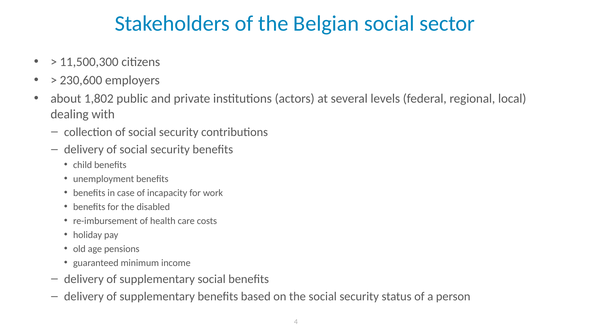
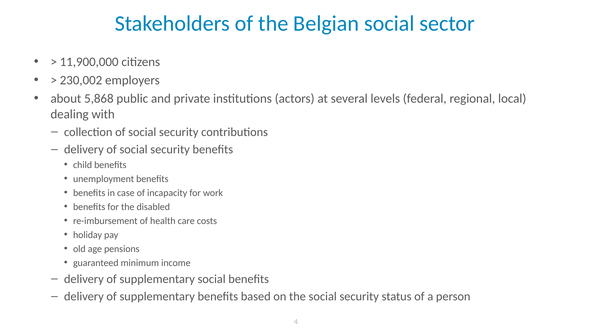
11,500,300: 11,500,300 -> 11,900,000
230,600: 230,600 -> 230,002
1,802: 1,802 -> 5,868
